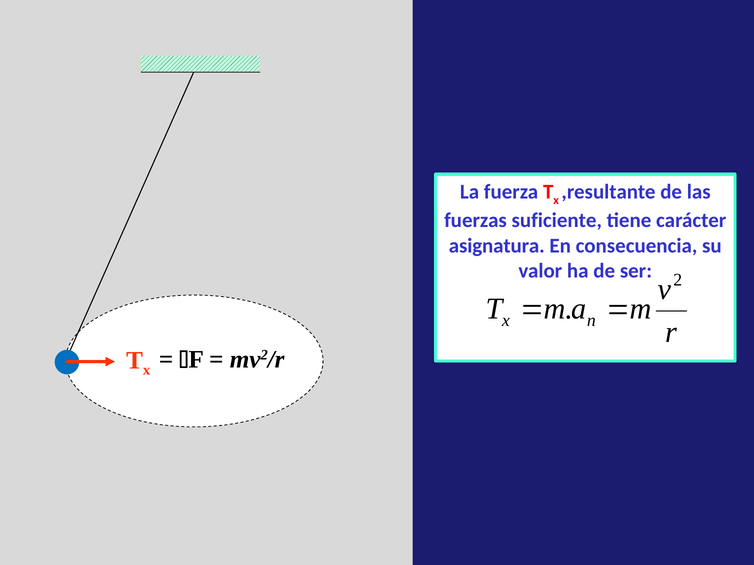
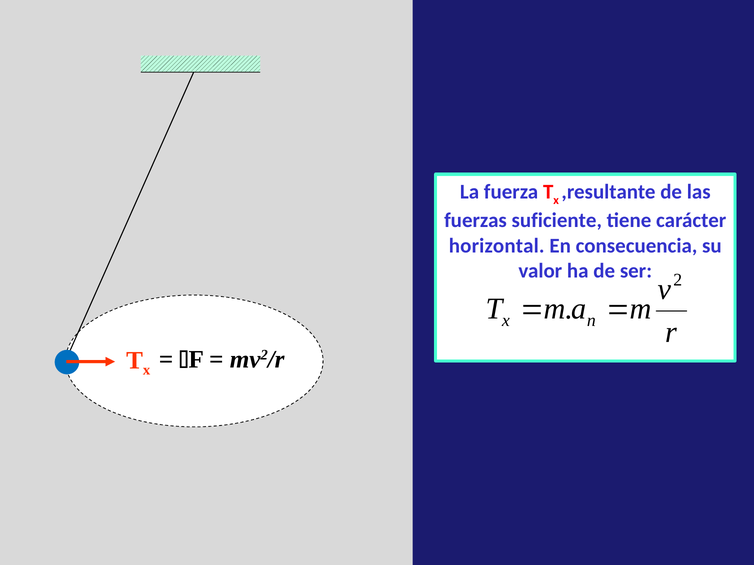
asignatura: asignatura -> horizontal
